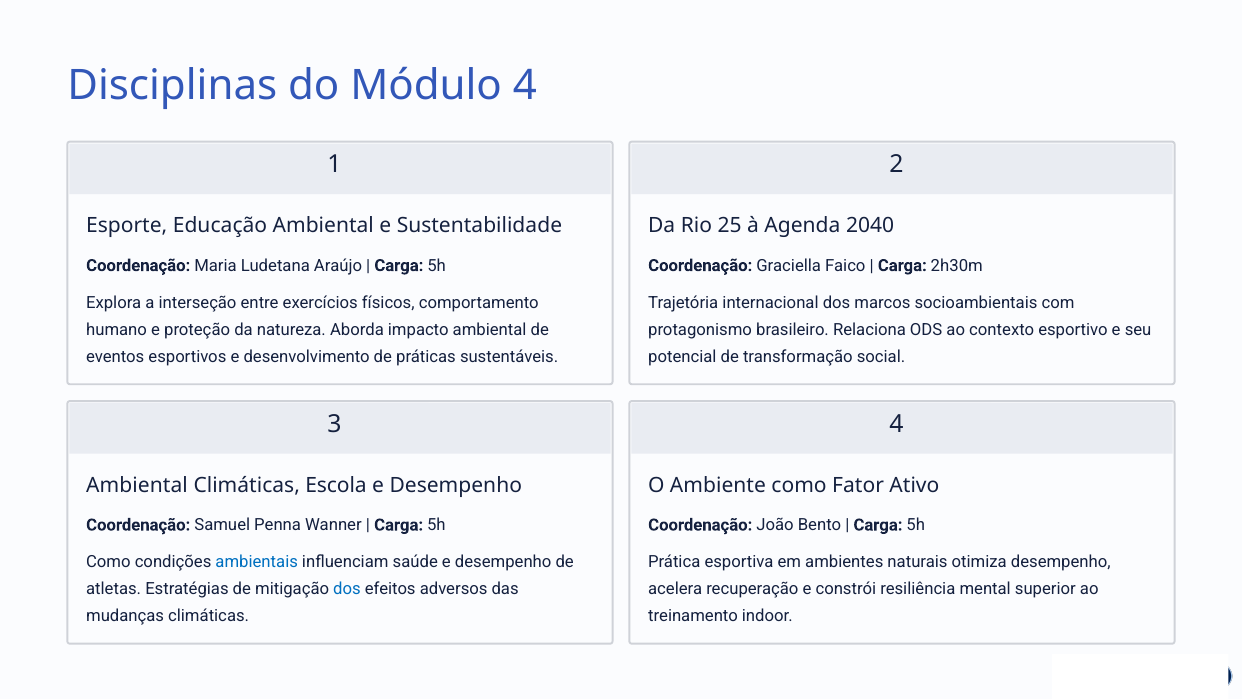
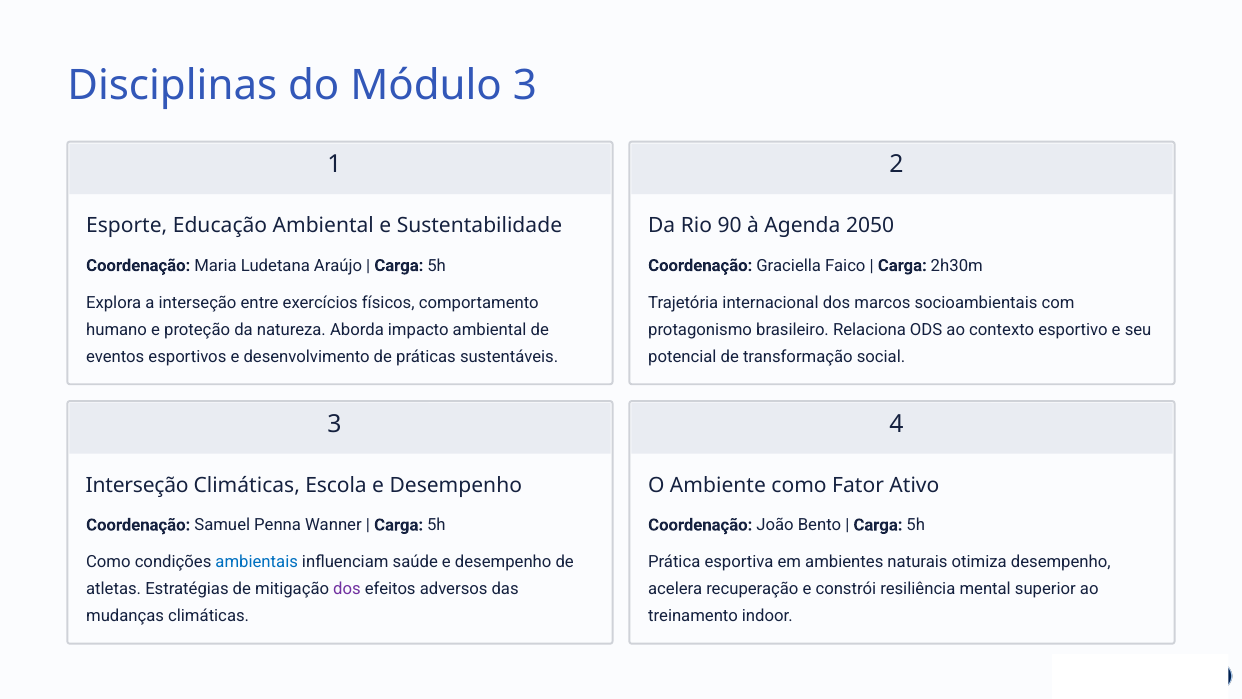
Módulo 4: 4 -> 3
25: 25 -> 90
2040: 2040 -> 2050
Ambiental at (137, 485): Ambiental -> Interseção
dos at (347, 589) colour: blue -> purple
